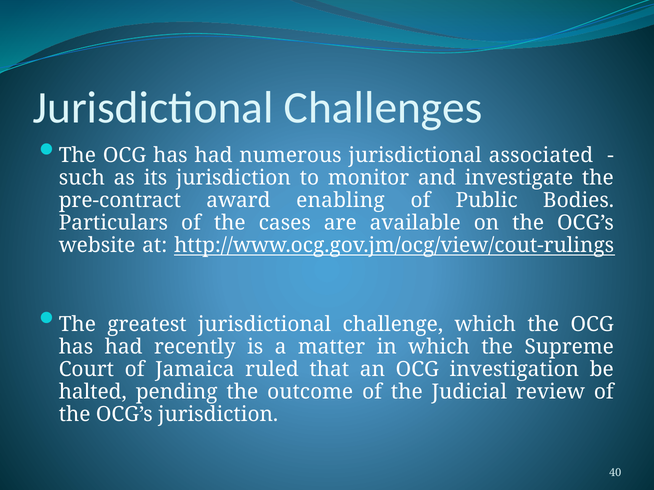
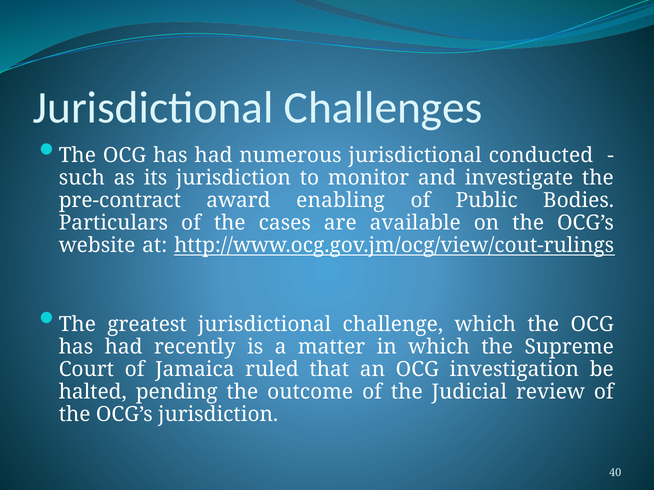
associated: associated -> conducted
